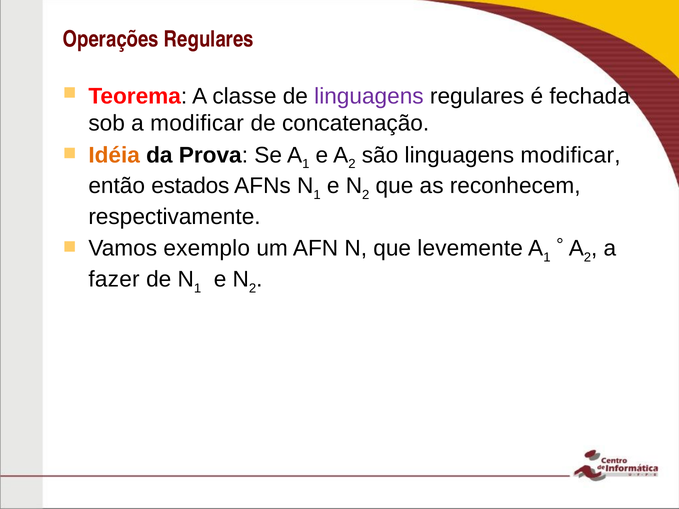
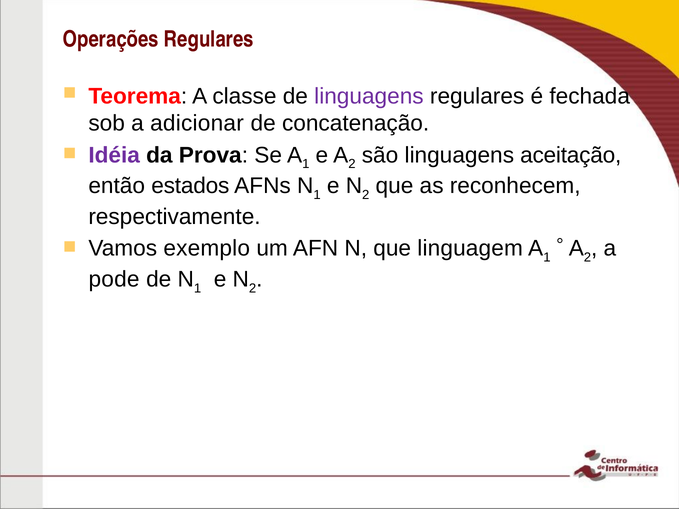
a modificar: modificar -> adicionar
Idéia colour: orange -> purple
linguagens modificar: modificar -> aceitação
levemente: levemente -> linguagem
fazer: fazer -> pode
